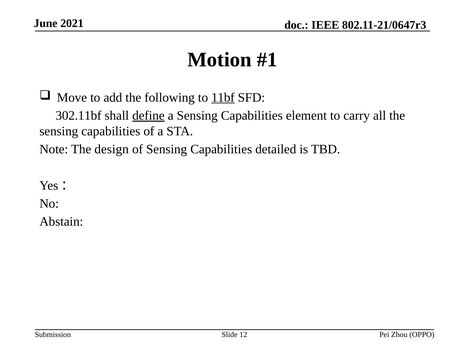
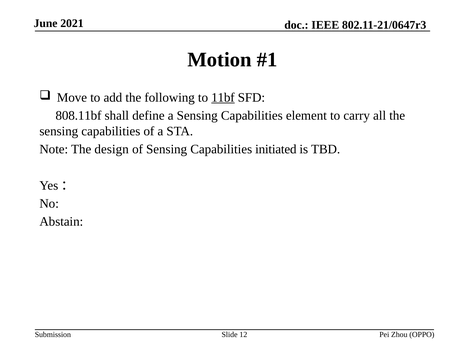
302.11bf: 302.11bf -> 808.11bf
define underline: present -> none
detailed: detailed -> initiated
